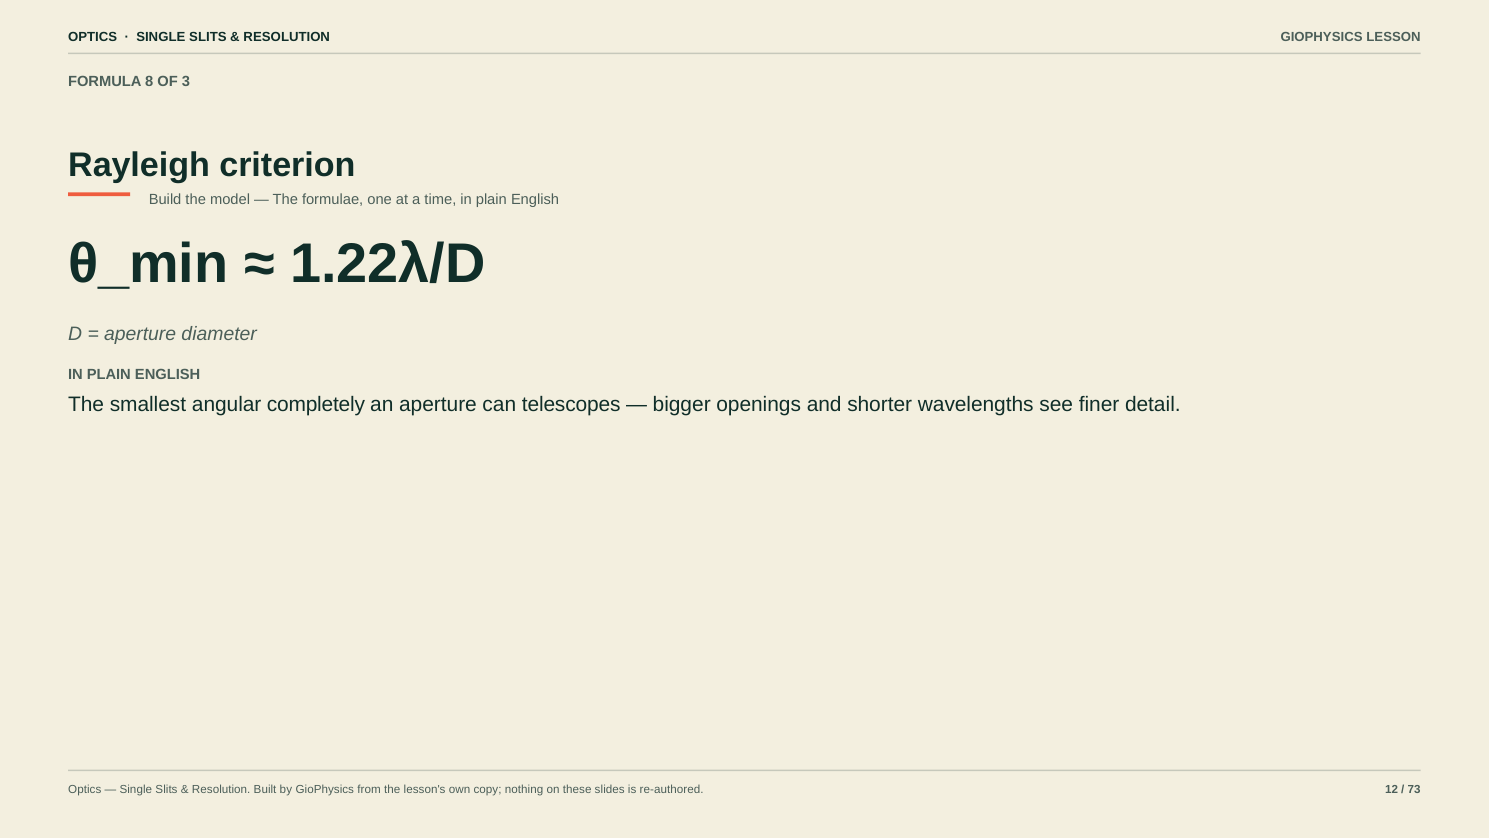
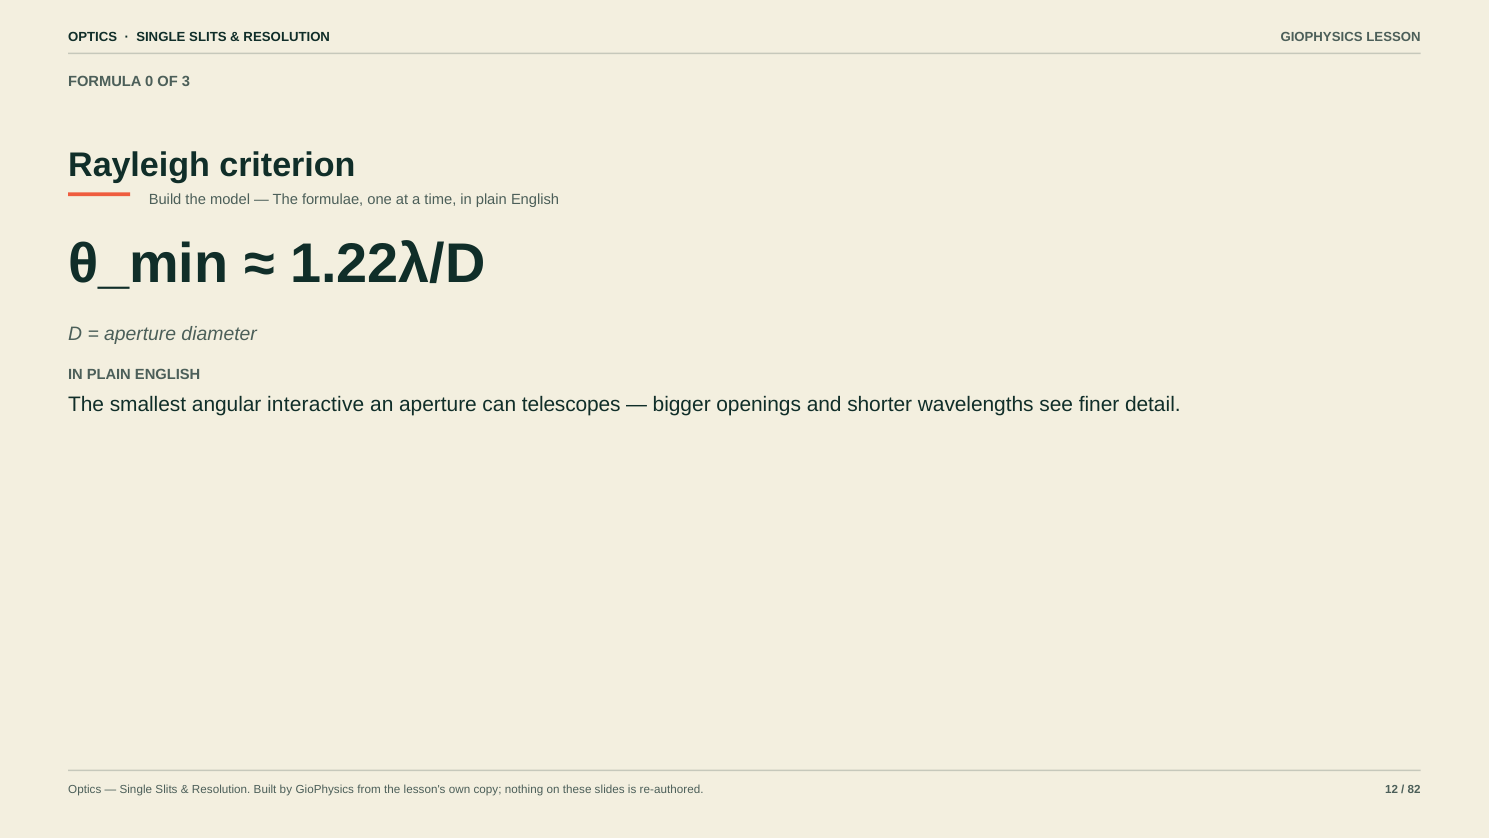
8: 8 -> 0
completely: completely -> interactive
73: 73 -> 82
